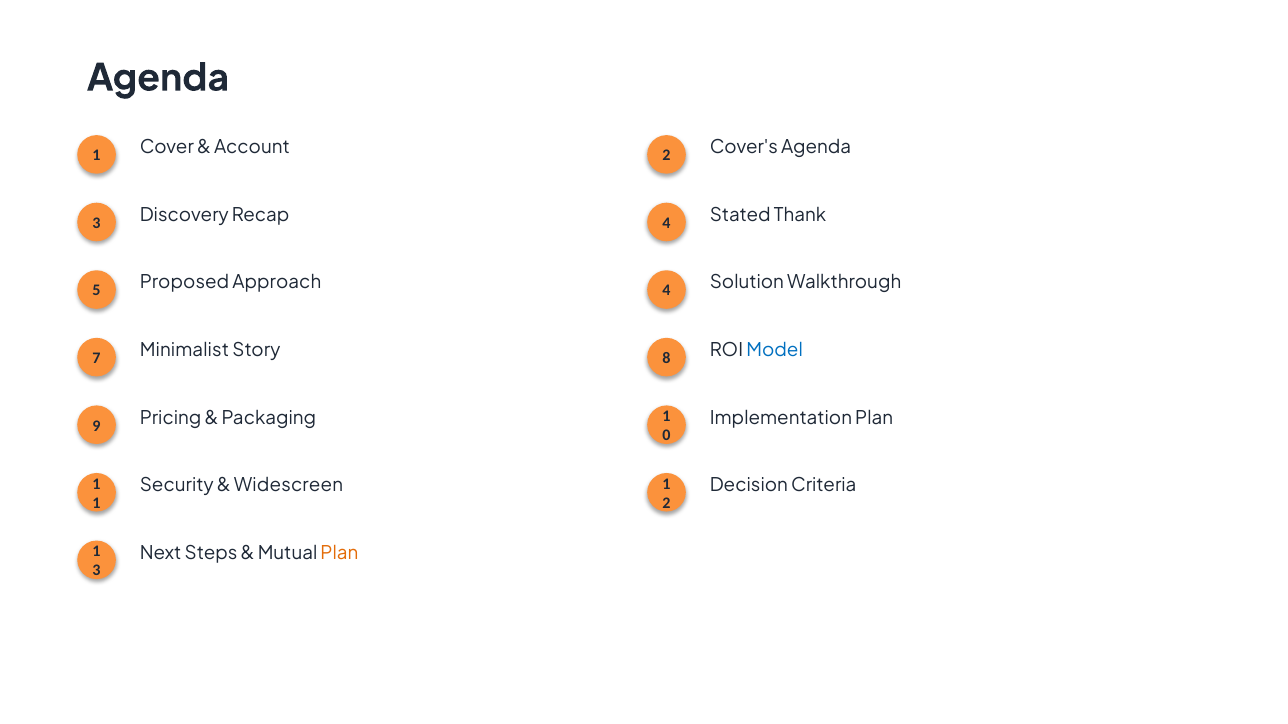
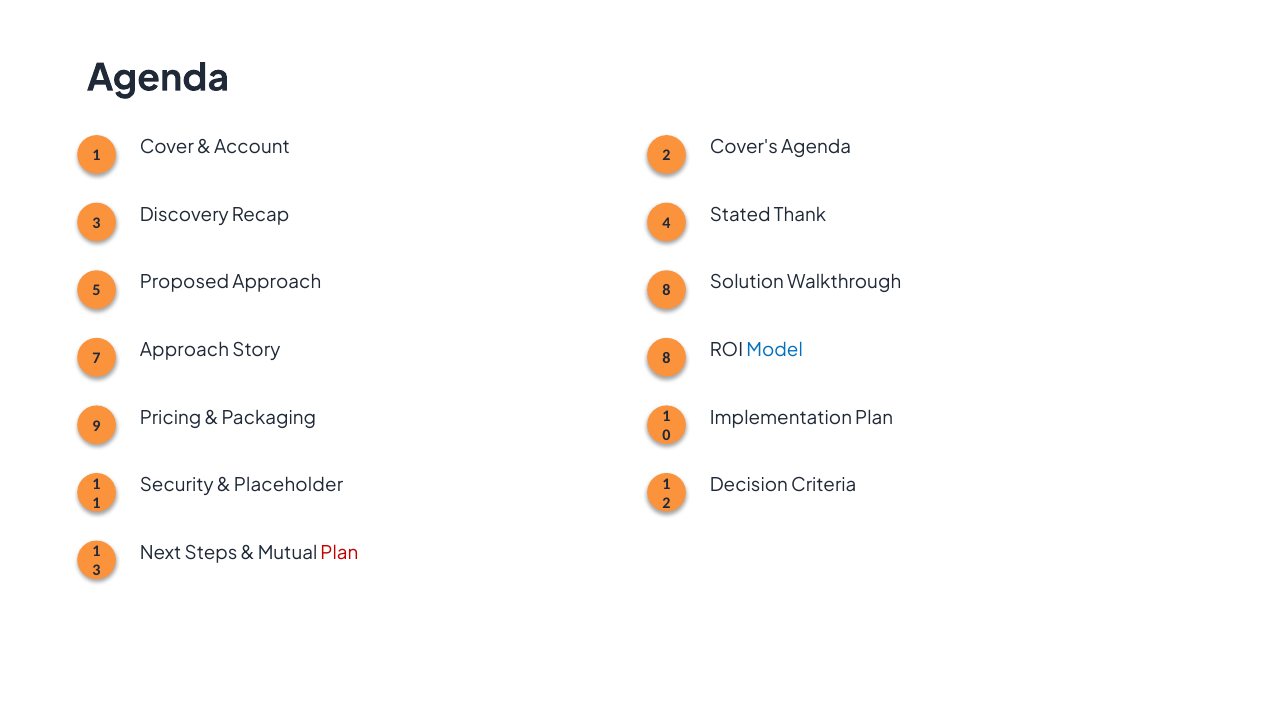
Approach 4: 4 -> 8
7 Minimalist: Minimalist -> Approach
Widescreen: Widescreen -> Placeholder
Plan at (339, 553) colour: orange -> red
